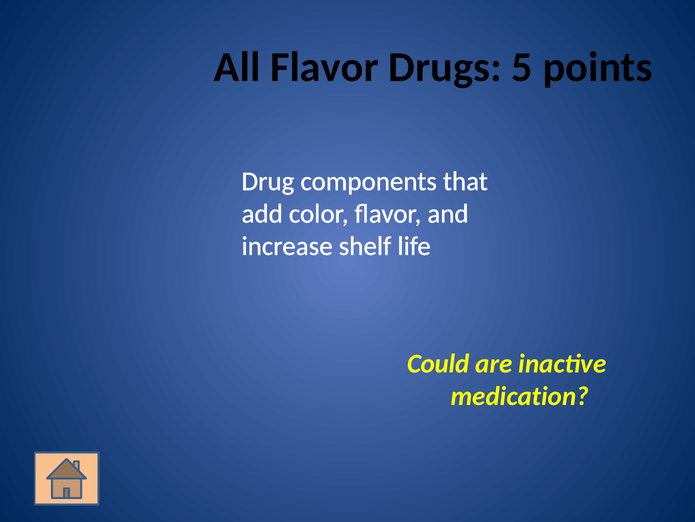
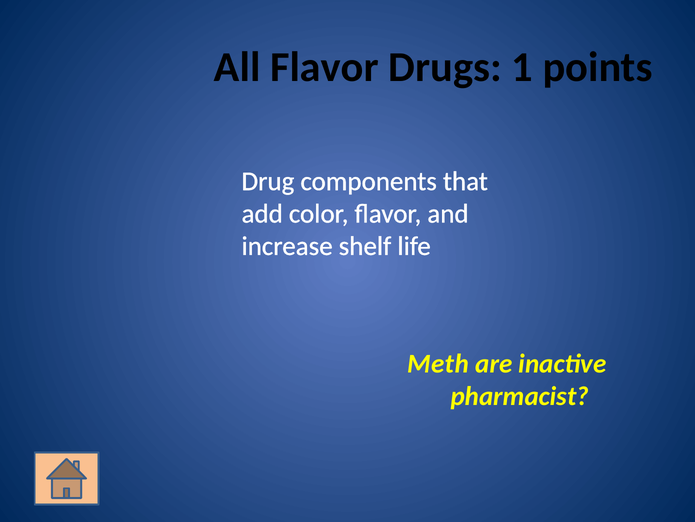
5: 5 -> 1
Could: Could -> Meth
medication: medication -> pharmacist
